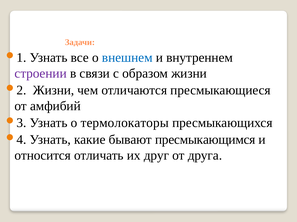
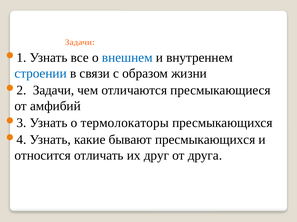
строении colour: purple -> blue
Жизни at (54, 90): Жизни -> Задачи
бывают пресмыкающимся: пресмыкающимся -> пресмыкающихся
